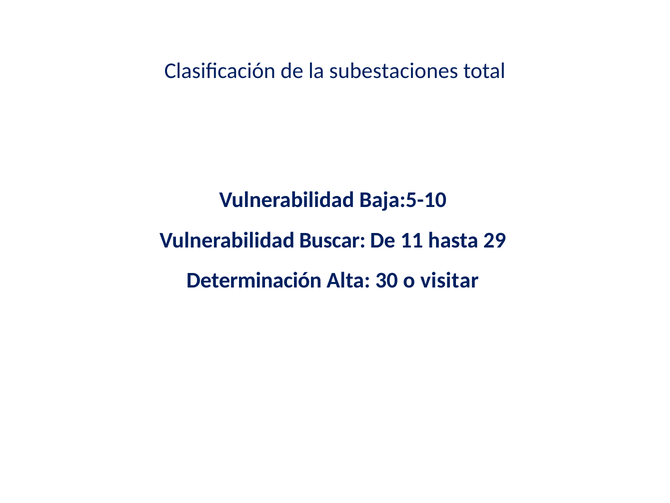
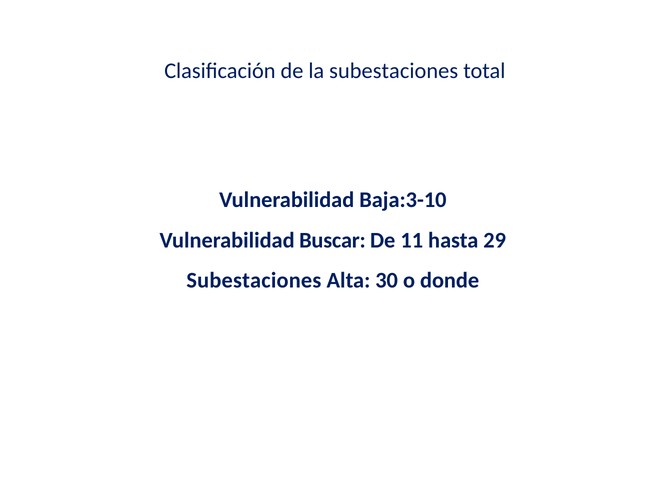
Baja:5-10: Baja:5-10 -> Baja:3-10
Determinación at (254, 280): Determinación -> Subestaciones
visitar: visitar -> donde
